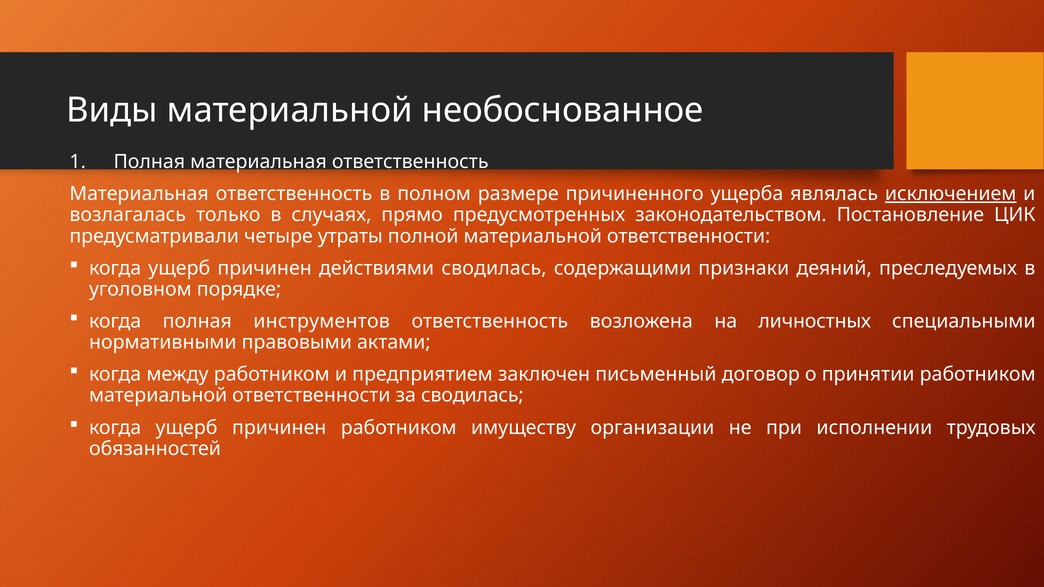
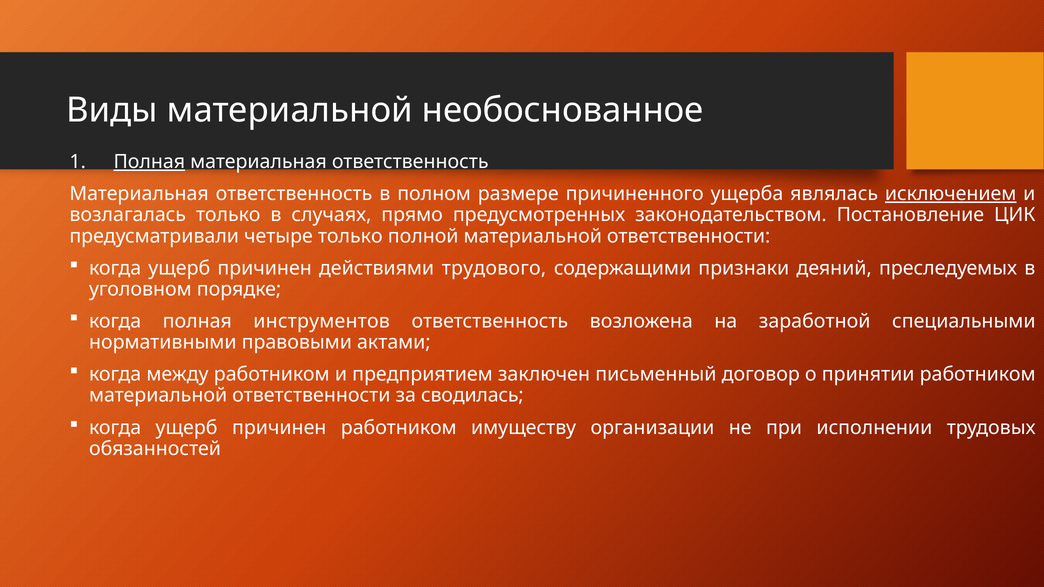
Полная at (149, 162) underline: none -> present
четыре утраты: утраты -> только
действиями сводилась: сводилась -> трудового
личностных: личностных -> заработной
